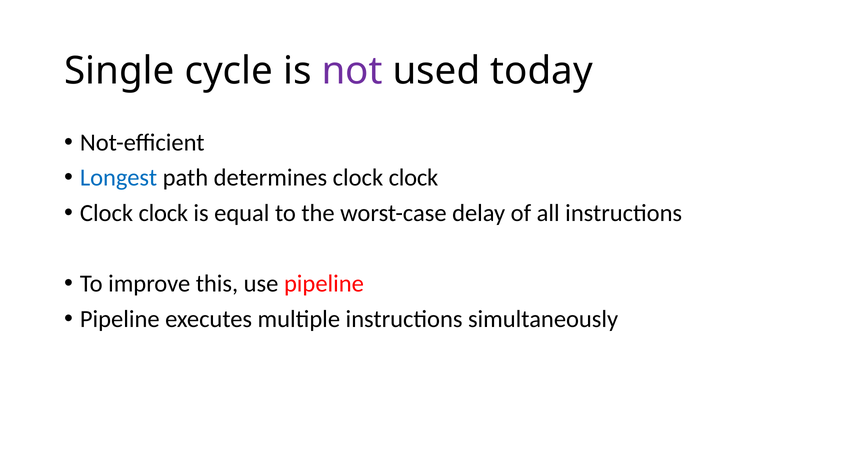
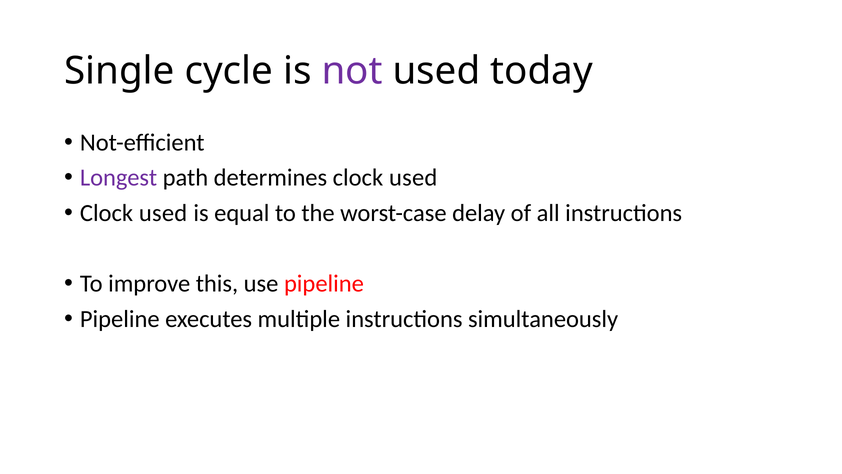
Longest colour: blue -> purple
determines clock clock: clock -> used
clock at (163, 213): clock -> used
